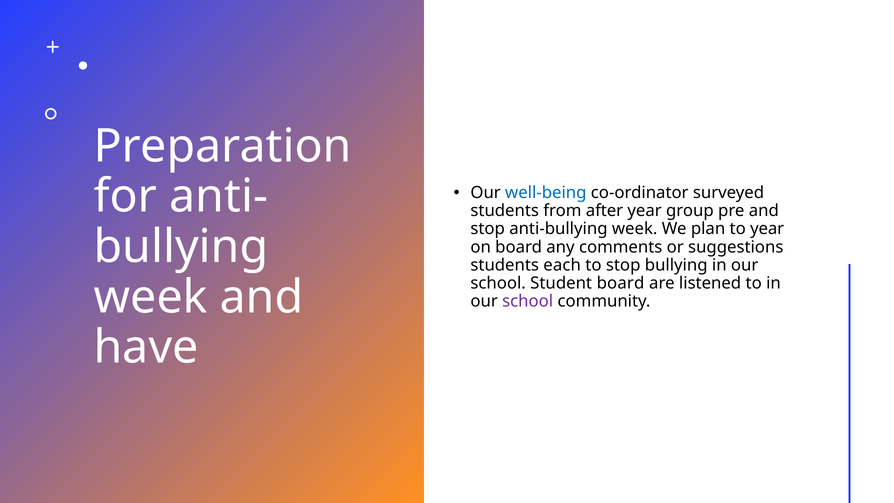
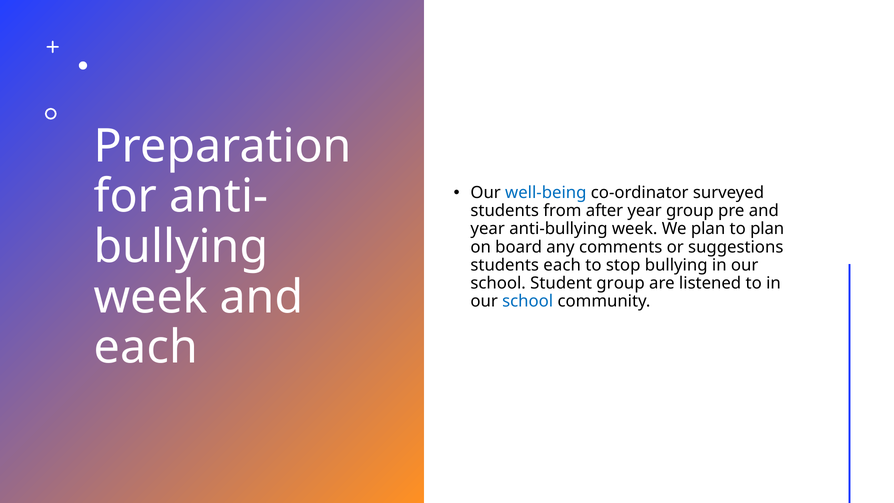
stop at (488, 229): stop -> year
to year: year -> plan
Student board: board -> group
school at (528, 301) colour: purple -> blue
have at (146, 347): have -> each
